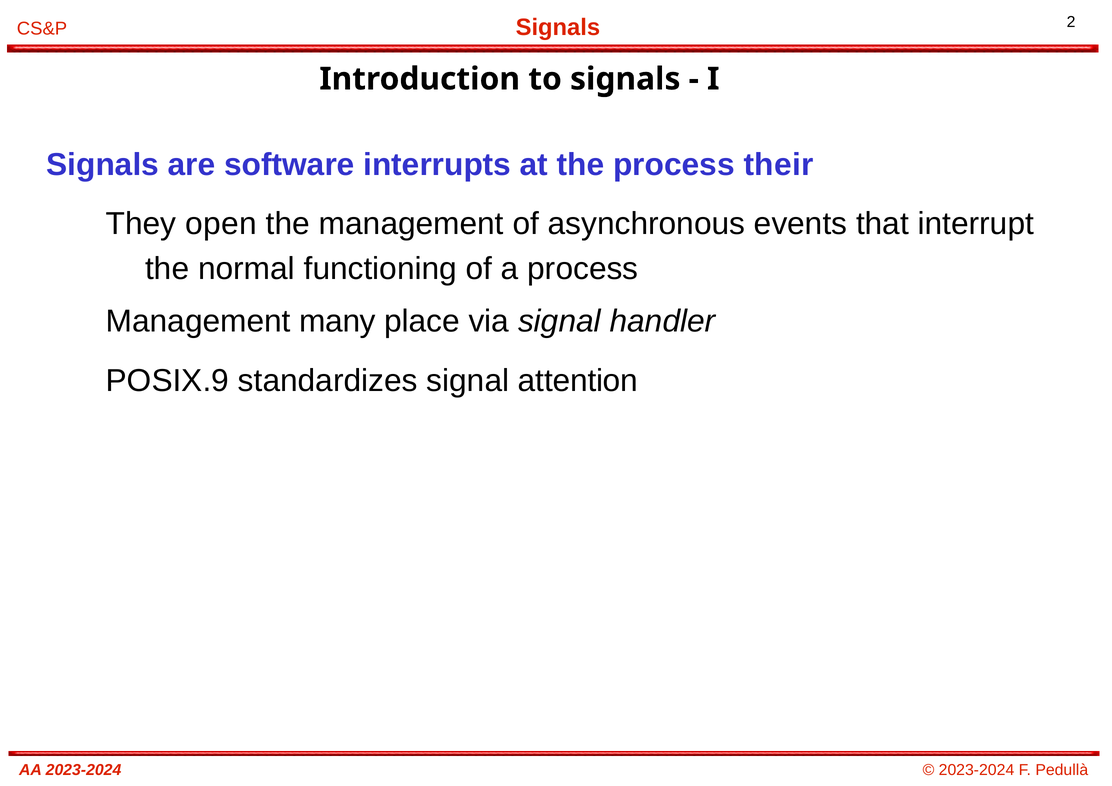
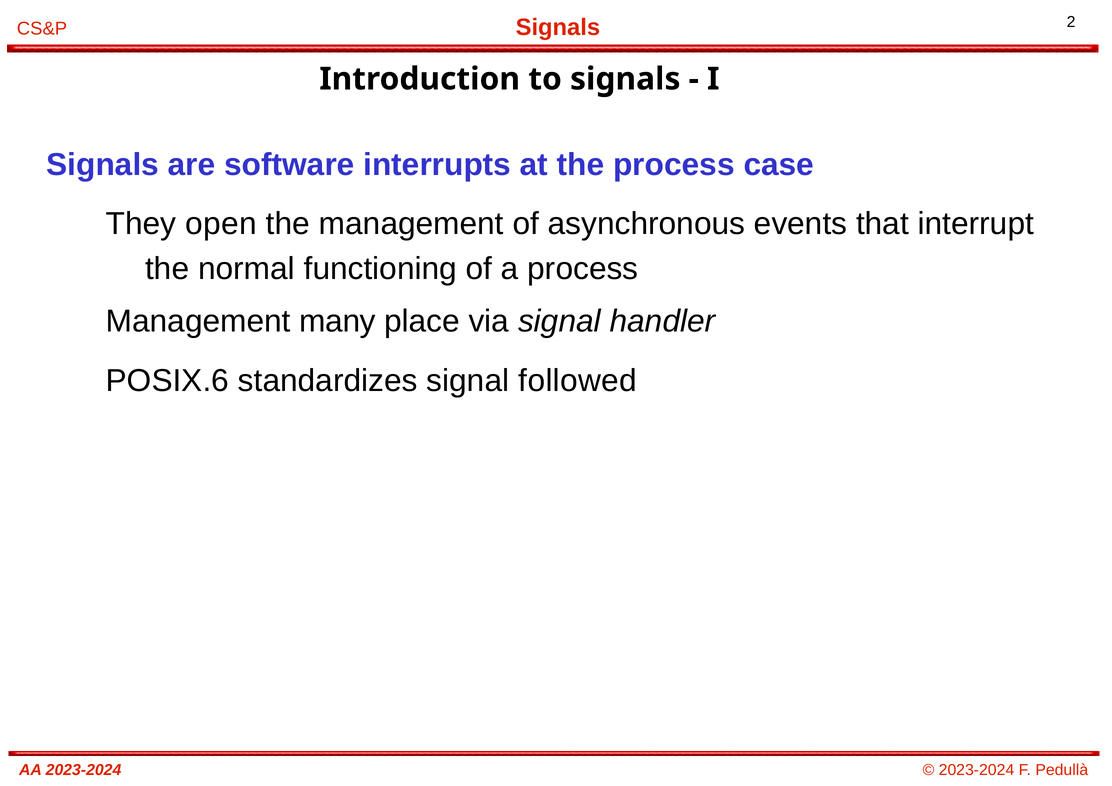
their: their -> case
POSIX.9: POSIX.9 -> POSIX.6
attention: attention -> followed
